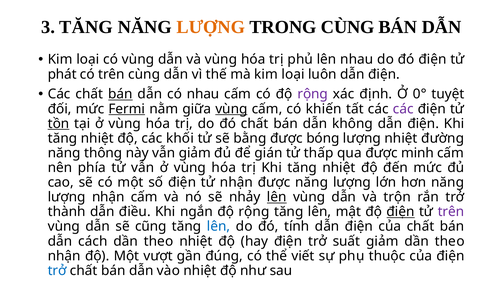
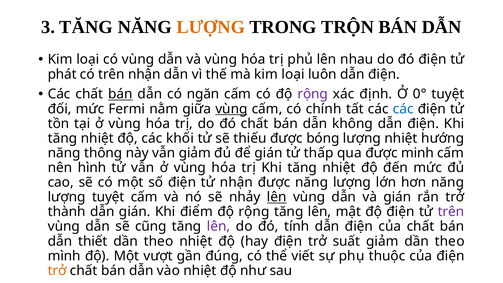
TRONG CÙNG: CÙNG -> TRỘN
trên cùng: cùng -> nhận
có nhau: nhau -> ngăn
Fermi underline: present -> none
khiến: khiến -> chính
các at (403, 109) colour: purple -> blue
tồn underline: present -> none
bằng: bằng -> thiếu
đường: đường -> hướng
phía: phía -> hình
lượng nhận: nhận -> tuyệt
và trộn: trộn -> gián
dẫn điều: điều -> gián
ngắn: ngắn -> điểm
điện at (401, 212) underline: present -> none
lên at (218, 226) colour: blue -> purple
cách: cách -> thiết
nhận at (64, 256): nhận -> mình
trở at (57, 271) colour: blue -> orange
